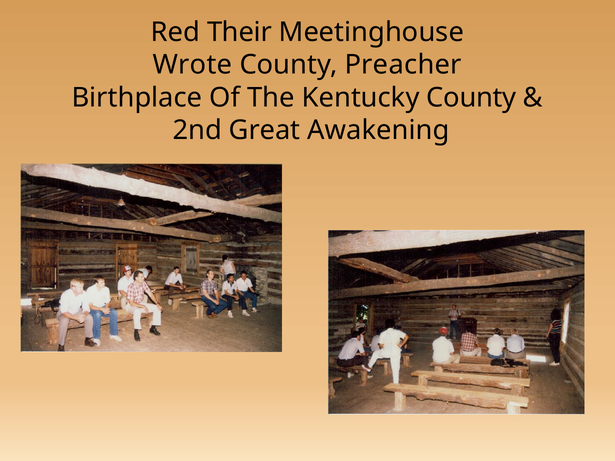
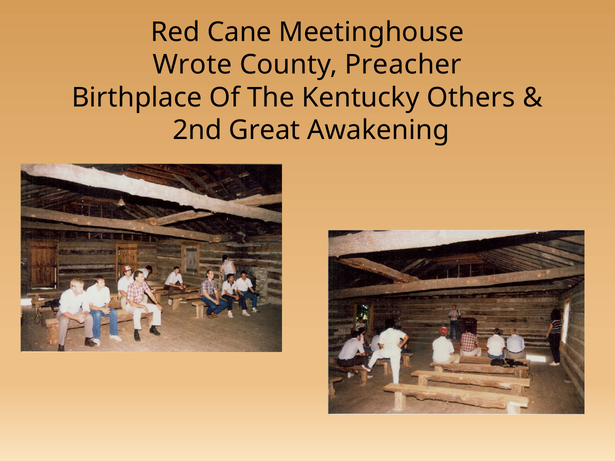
Their: Their -> Cane
Kentucky County: County -> Others
